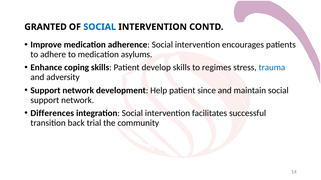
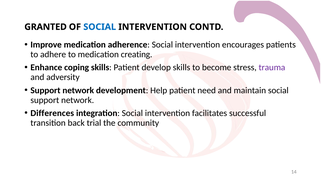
asylums: asylums -> creating
regimes: regimes -> become
trauma colour: blue -> purple
since: since -> need
